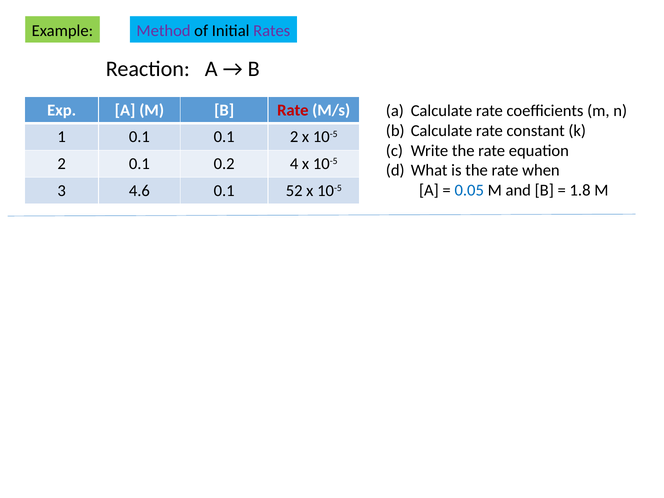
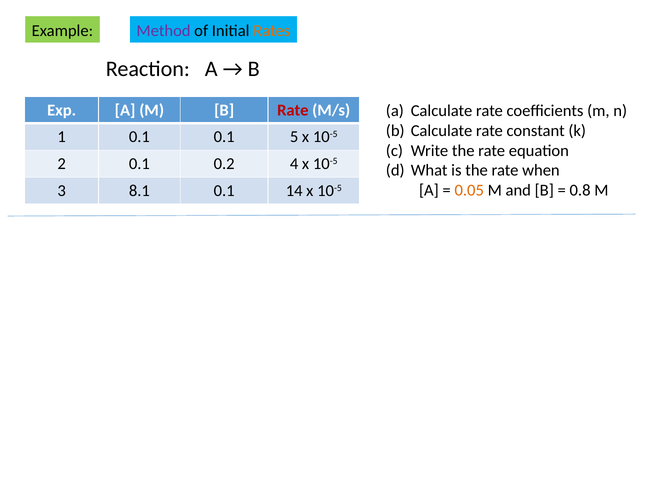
Rates colour: purple -> orange
0.1 2: 2 -> 5
0.05 colour: blue -> orange
1.8: 1.8 -> 0.8
4.6: 4.6 -> 8.1
52: 52 -> 14
